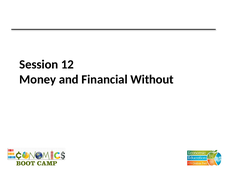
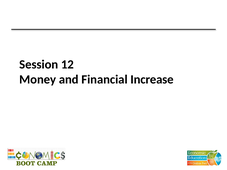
Without: Without -> Increase
